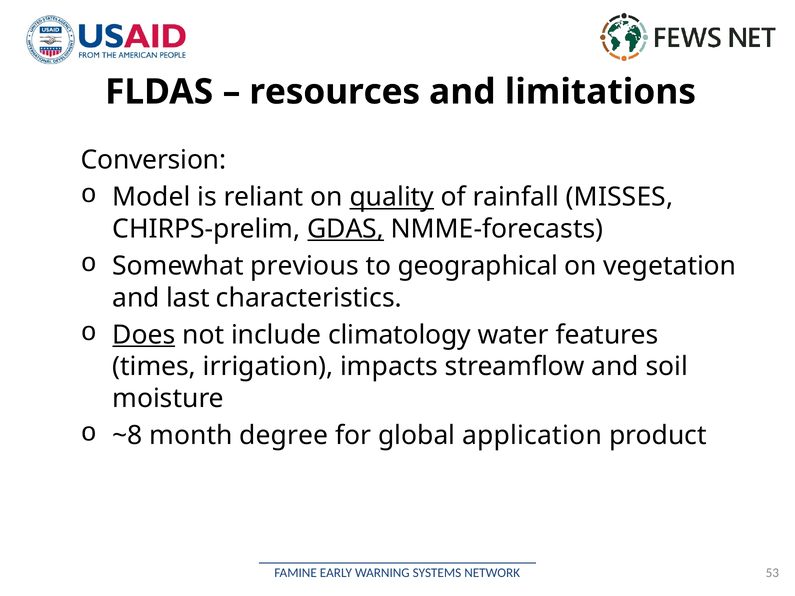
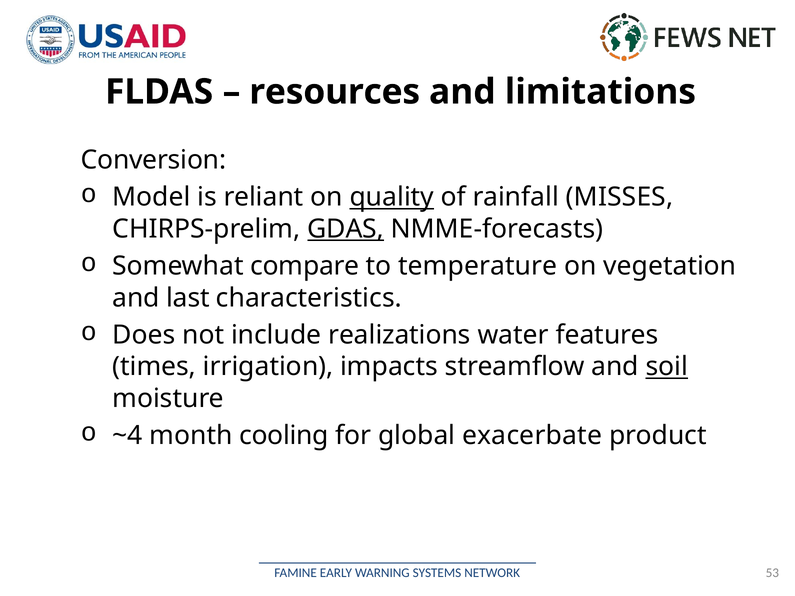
previous: previous -> compare
geographical: geographical -> temperature
Does underline: present -> none
climatology: climatology -> realizations
soil underline: none -> present
~8: ~8 -> ~4
degree: degree -> cooling
application: application -> exacerbate
